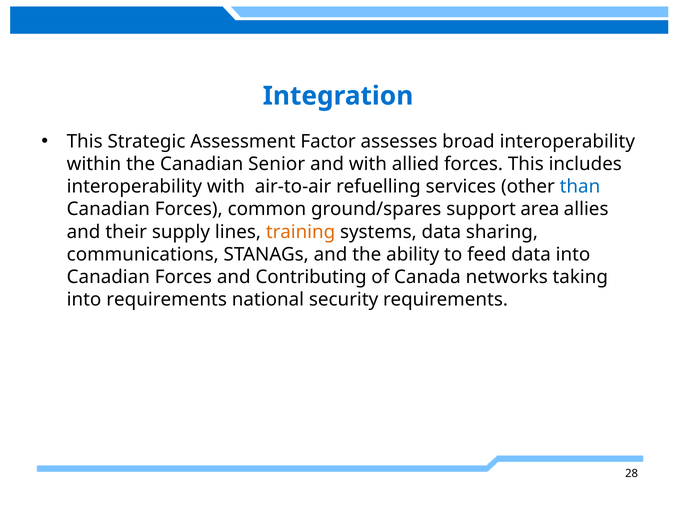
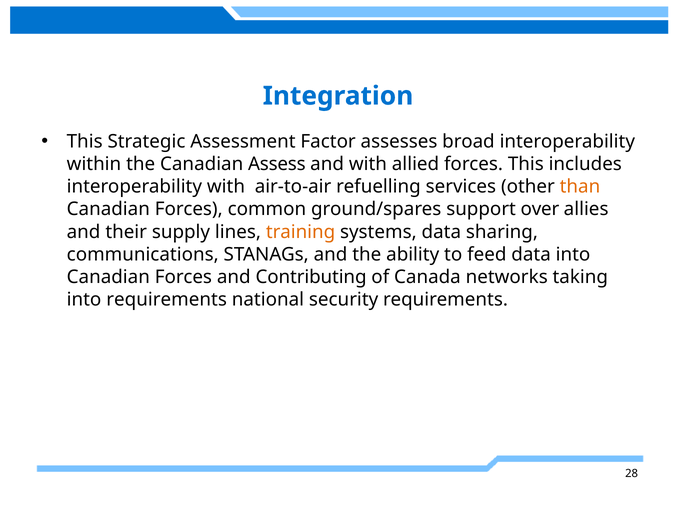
Senior: Senior -> Assess
than colour: blue -> orange
area: area -> over
